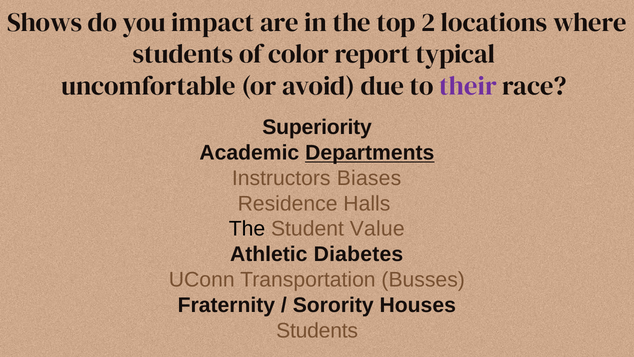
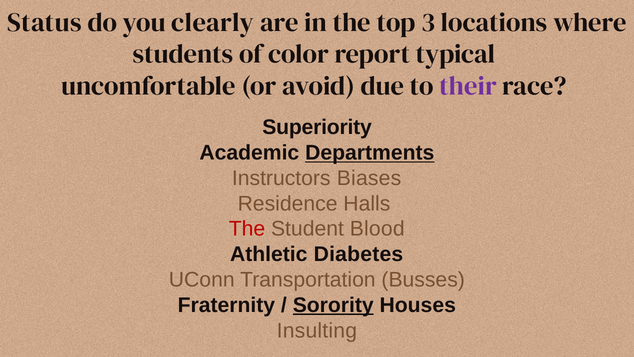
Shows: Shows -> Status
impact: impact -> clearly
2: 2 -> 3
The at (247, 229) colour: black -> red
Value: Value -> Blood
Sorority underline: none -> present
Students at (317, 330): Students -> Insulting
